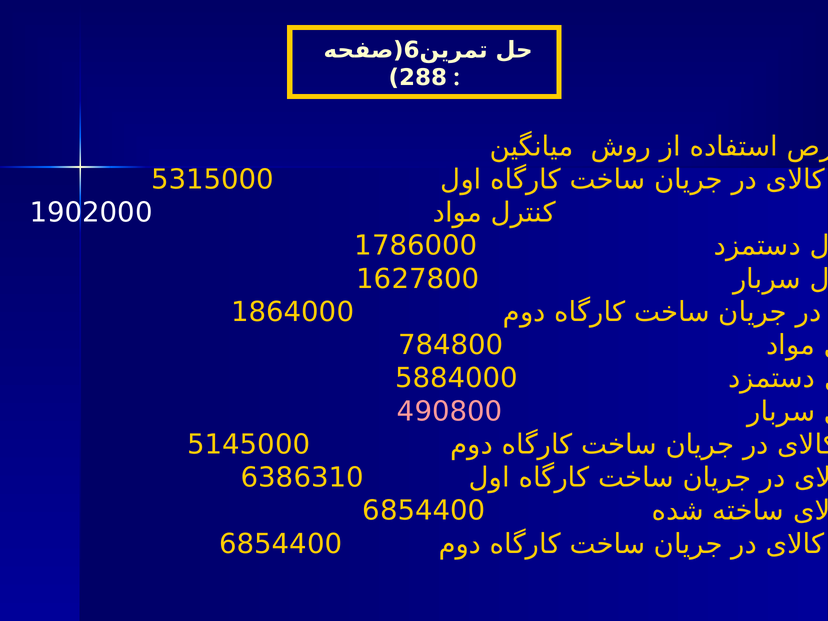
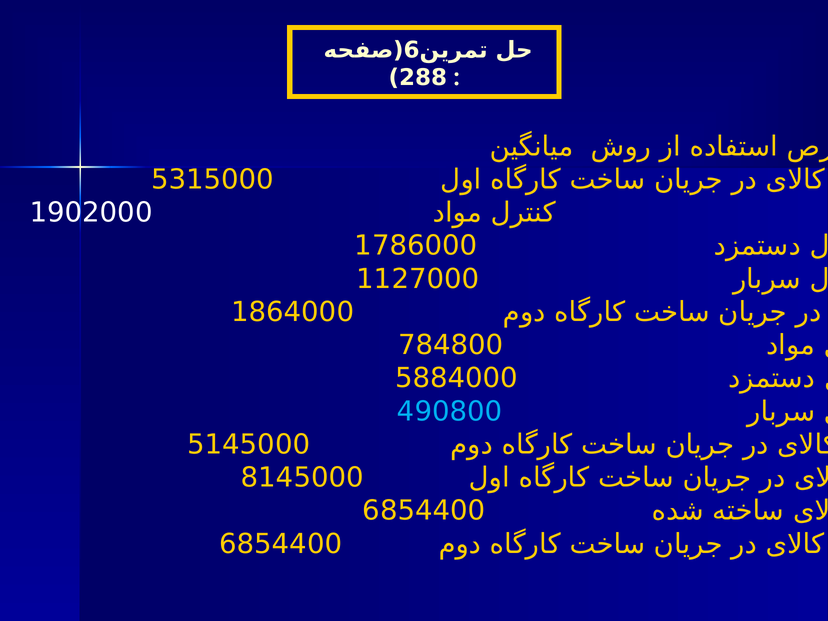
1627800: 1627800 -> 1127000
490800 colour: pink -> light blue
6386310: 6386310 -> 8145000
